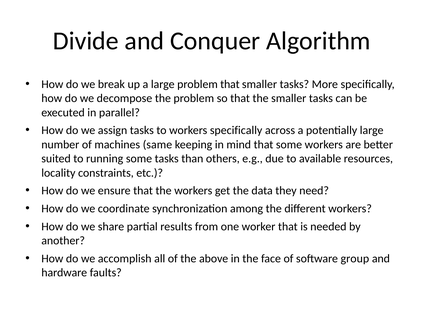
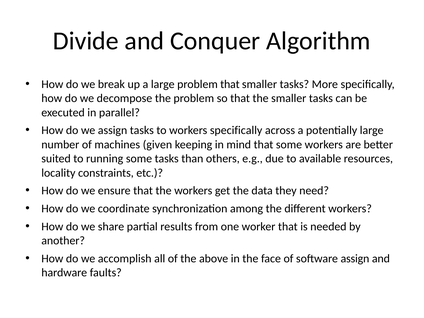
same: same -> given
software group: group -> assign
